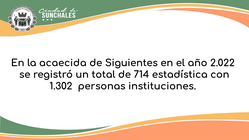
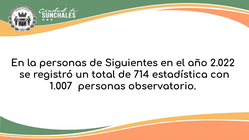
la acaecida: acaecida -> personas
1.302: 1.302 -> 1.007
instituciones: instituciones -> observatorio
